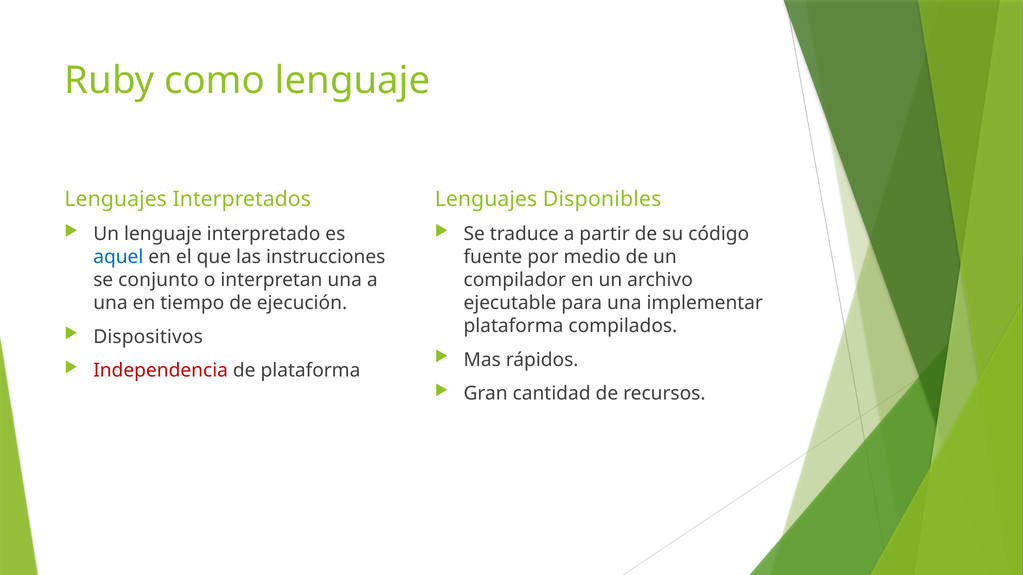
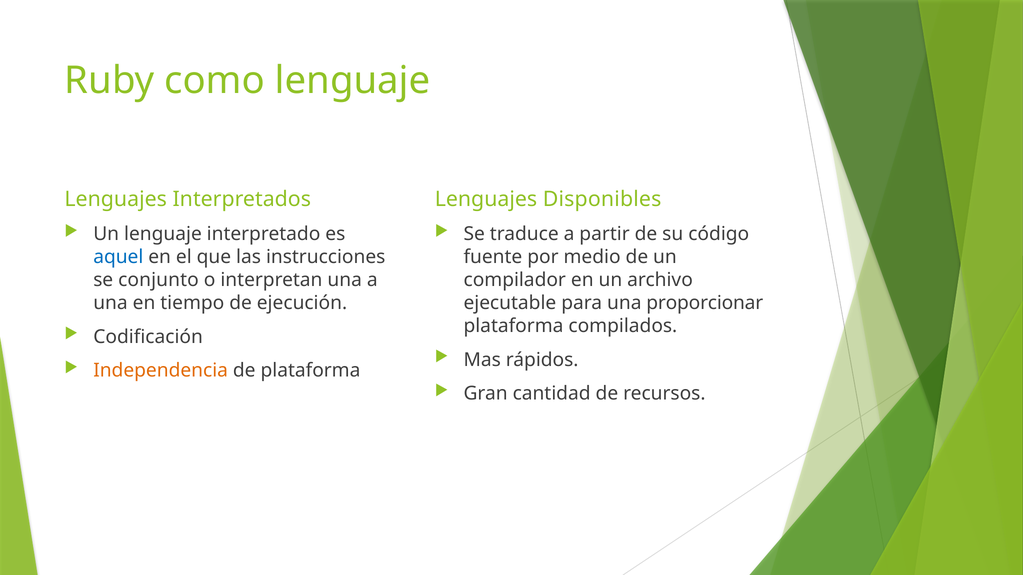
implementar: implementar -> proporcionar
Dispositivos: Dispositivos -> Codificación
Independencia colour: red -> orange
